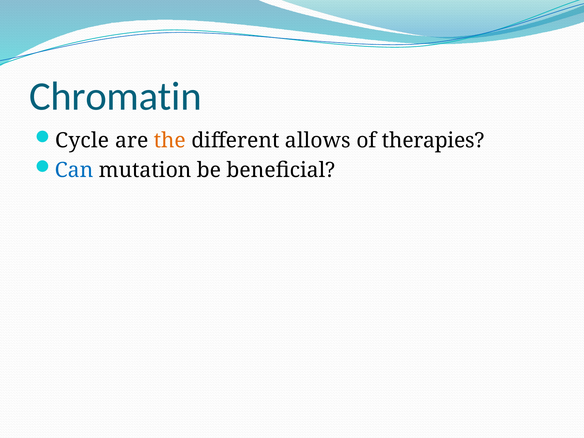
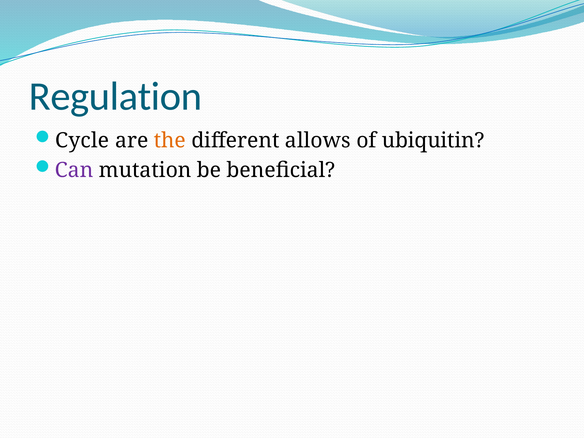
Chromatin: Chromatin -> Regulation
therapies: therapies -> ubiquitin
Can colour: blue -> purple
